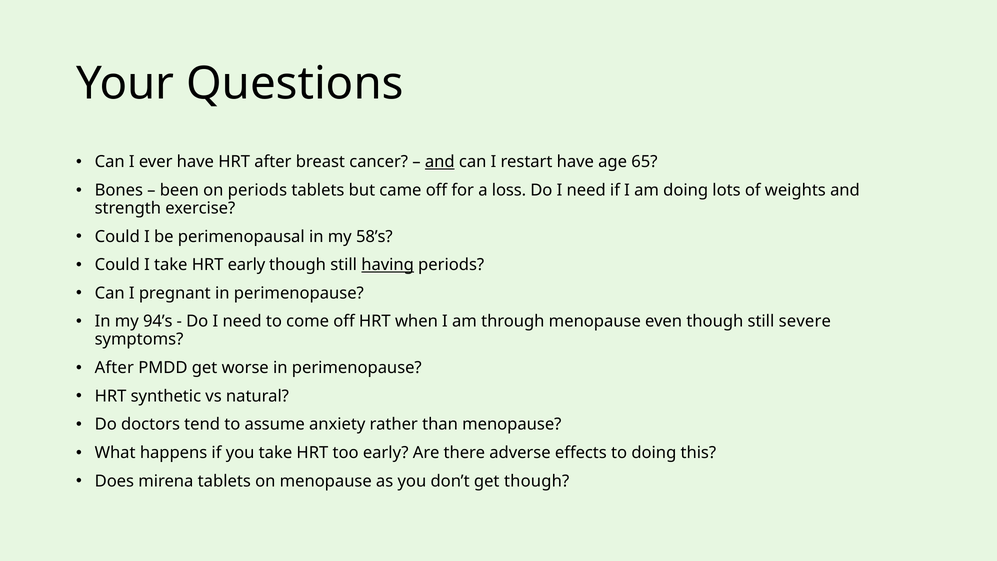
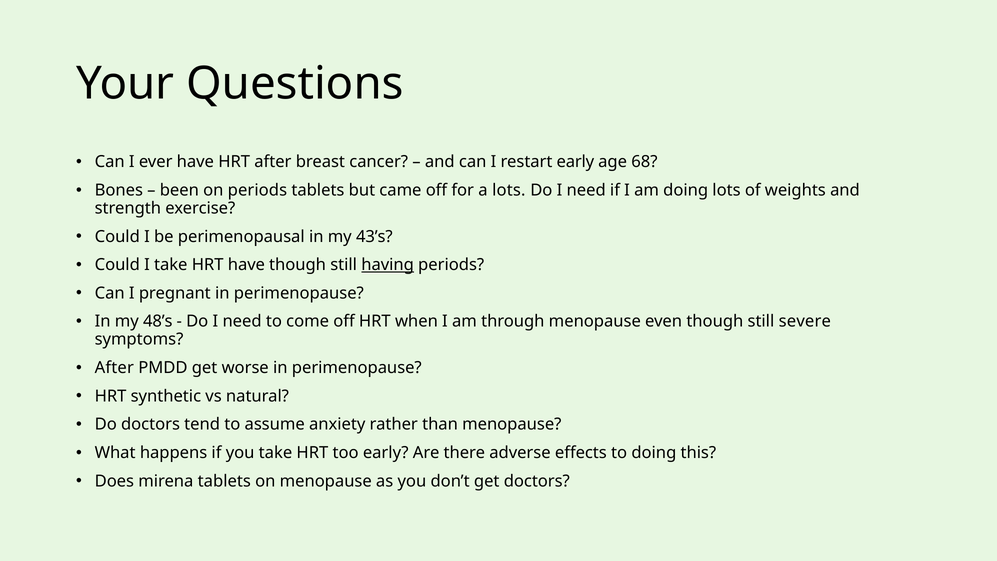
and at (440, 162) underline: present -> none
restart have: have -> early
65: 65 -> 68
a loss: loss -> lots
58’s: 58’s -> 43’s
HRT early: early -> have
94’s: 94’s -> 48’s
get though: though -> doctors
